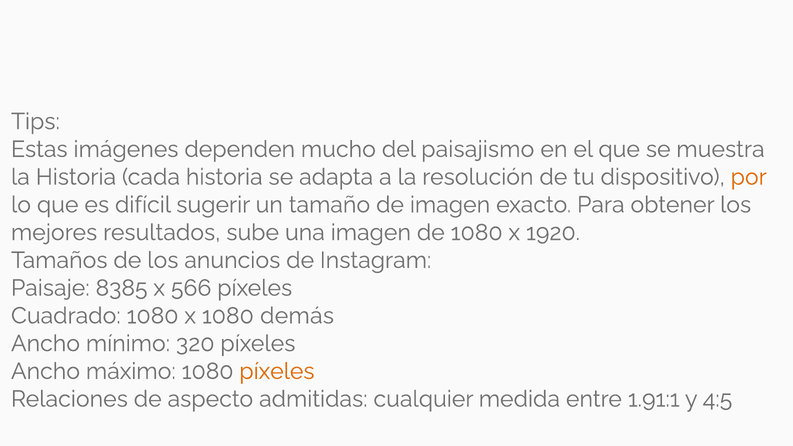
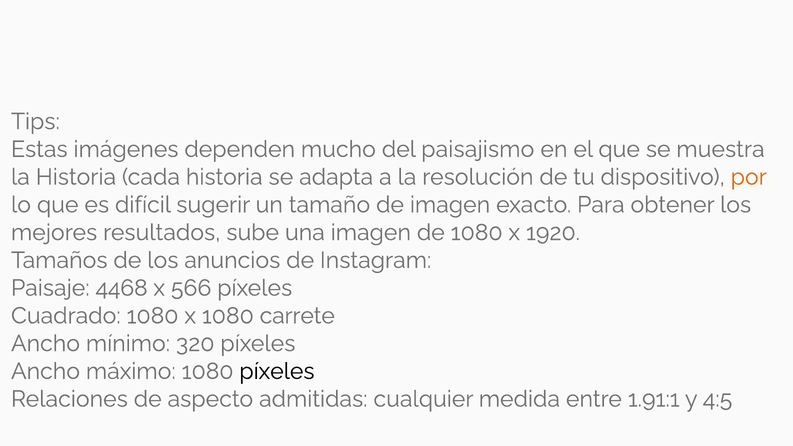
8385: 8385 -> 4468
demás: demás -> carrete
píxeles at (277, 371) colour: orange -> black
